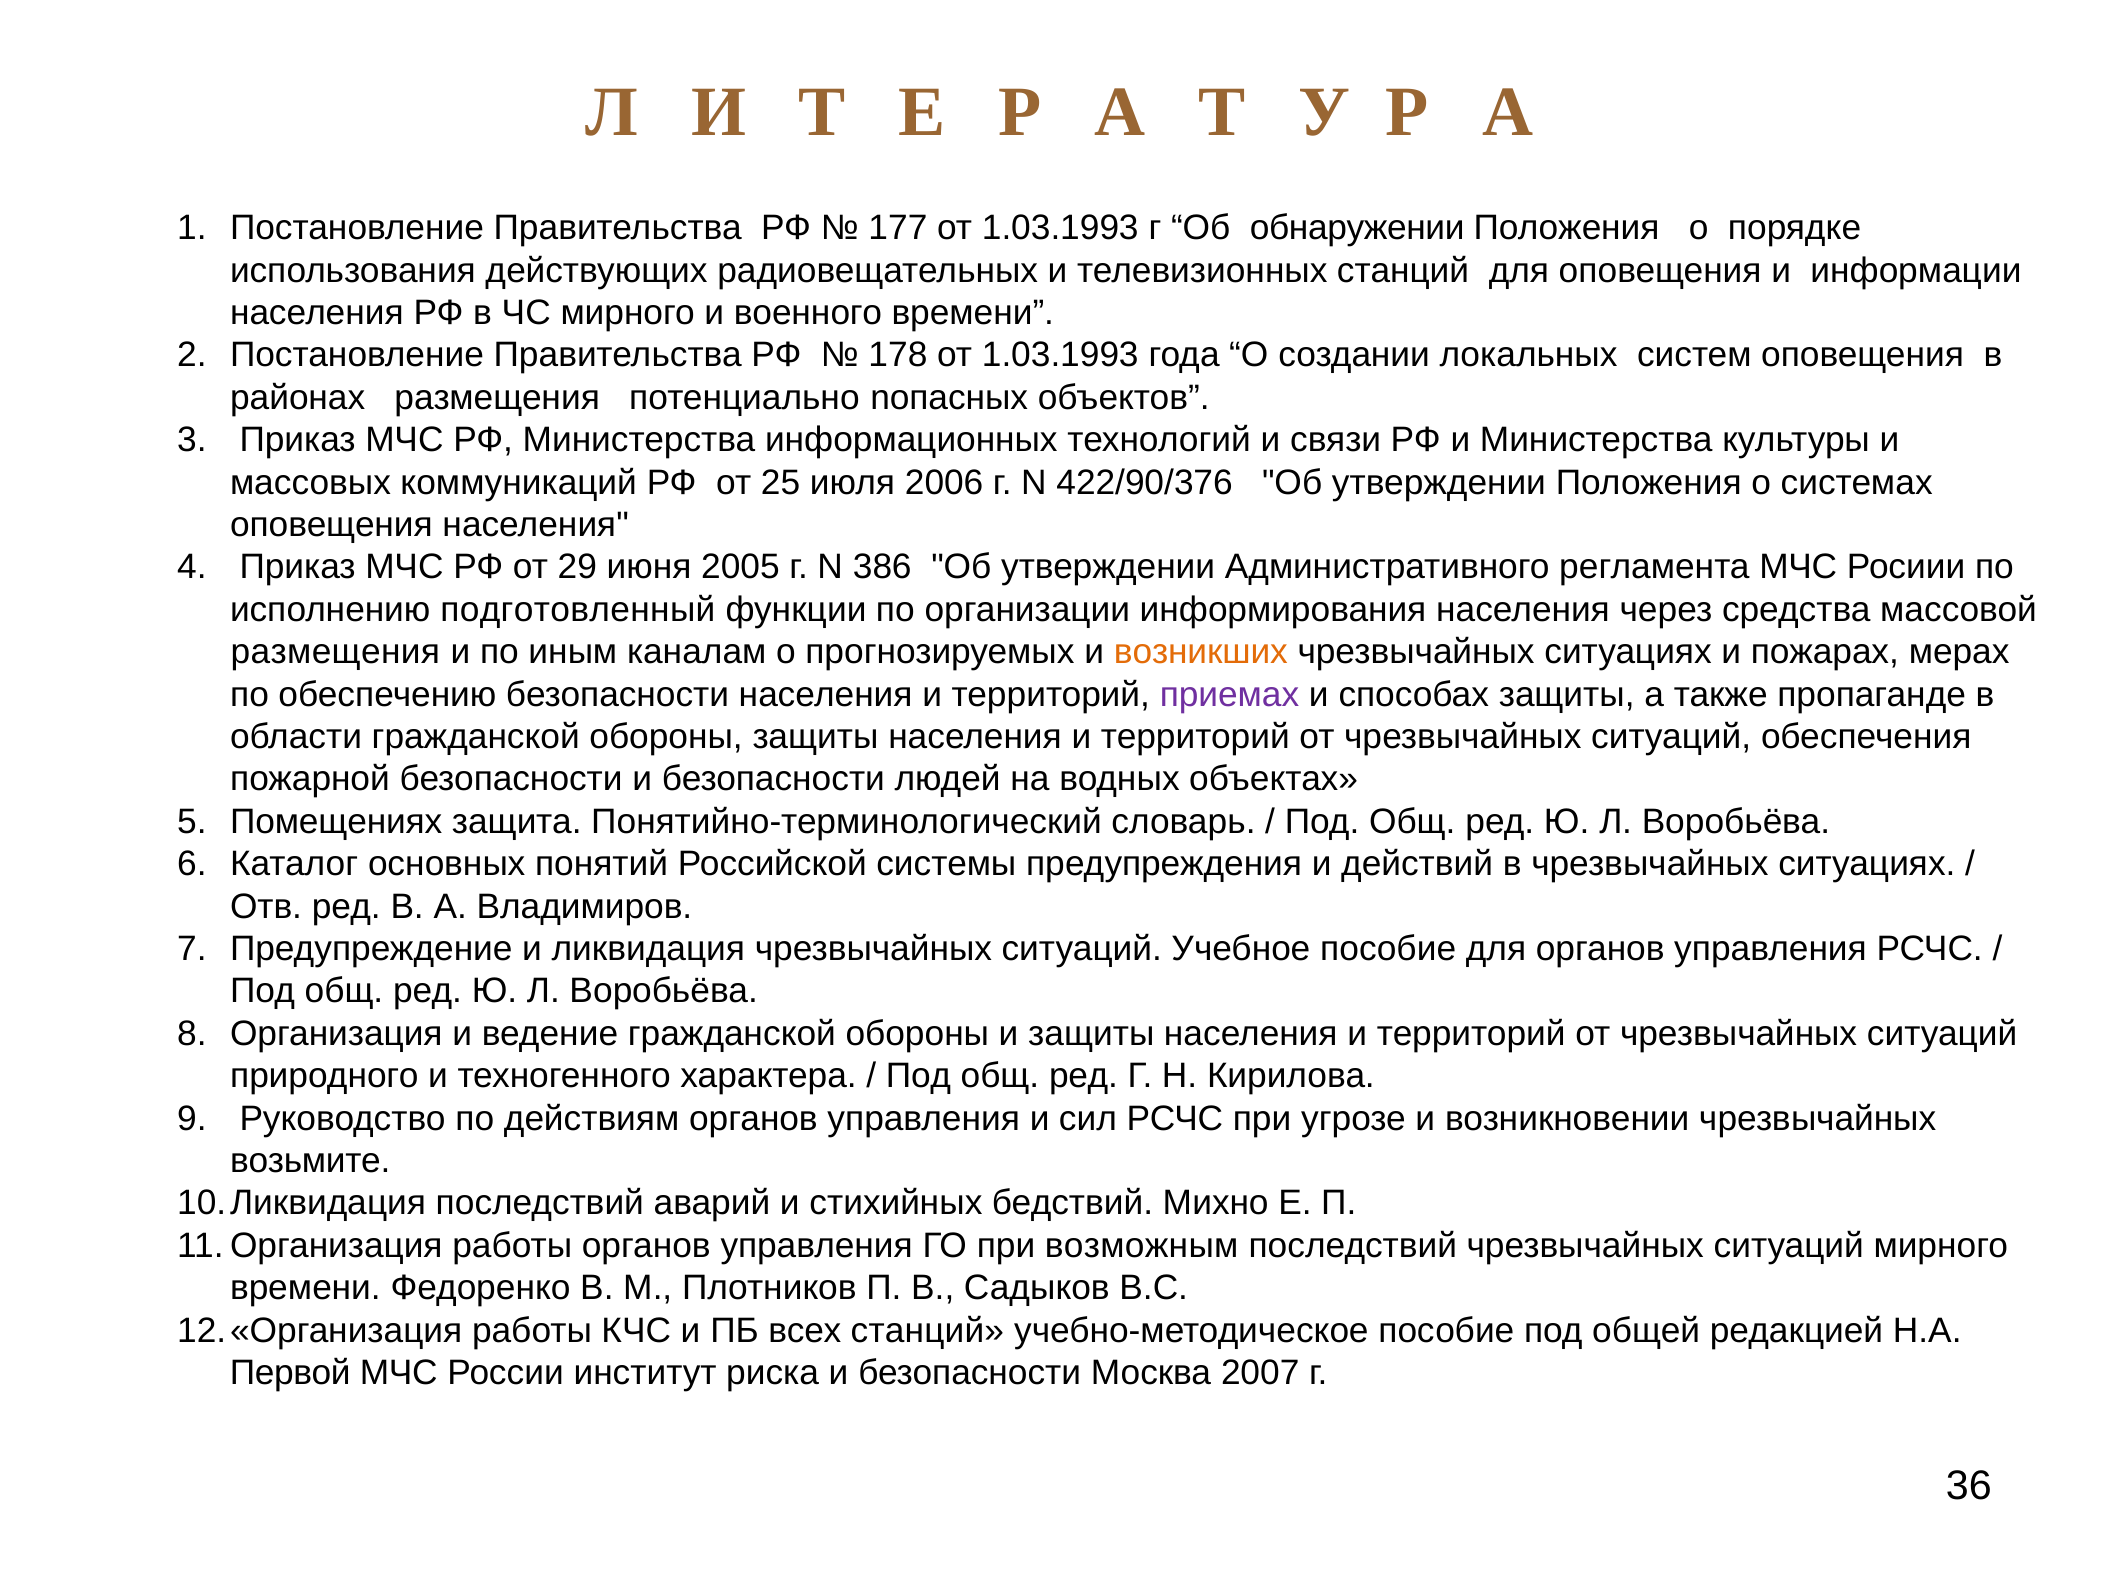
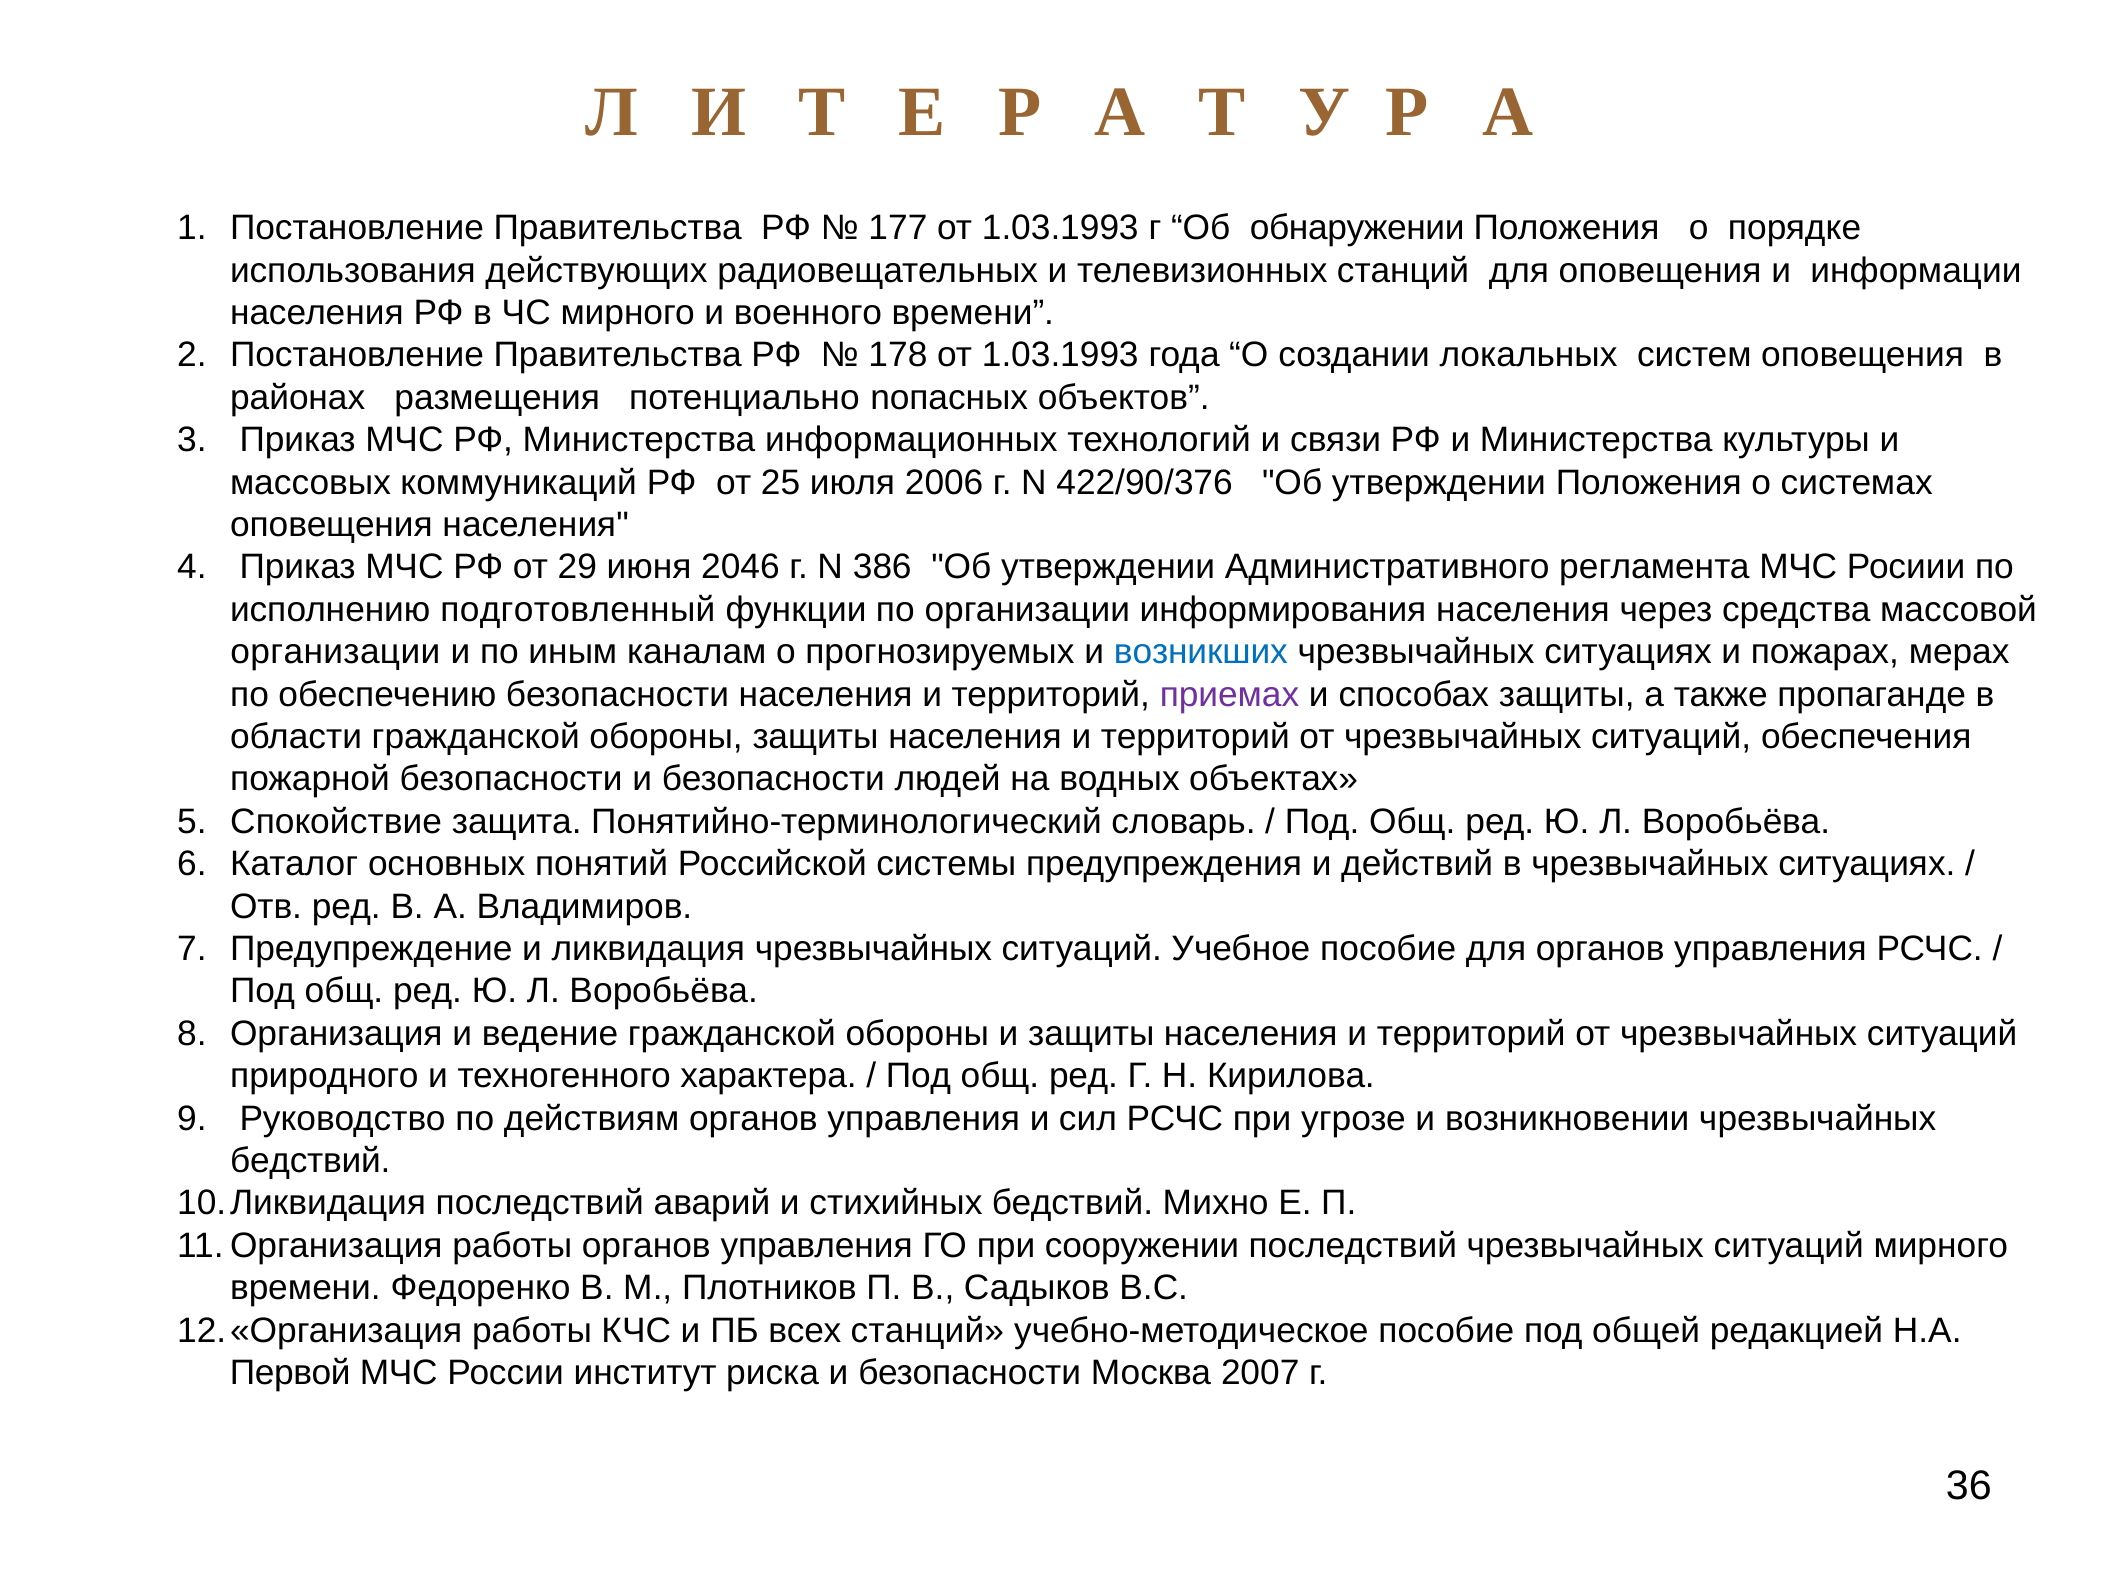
2005: 2005 -> 2046
размещения at (335, 652): размещения -> организации
возникших colour: orange -> blue
Помещениях: Помещениях -> Спокойствие
возьмите at (310, 1160): возьмите -> бедствий
возможным: возможным -> сооружении
